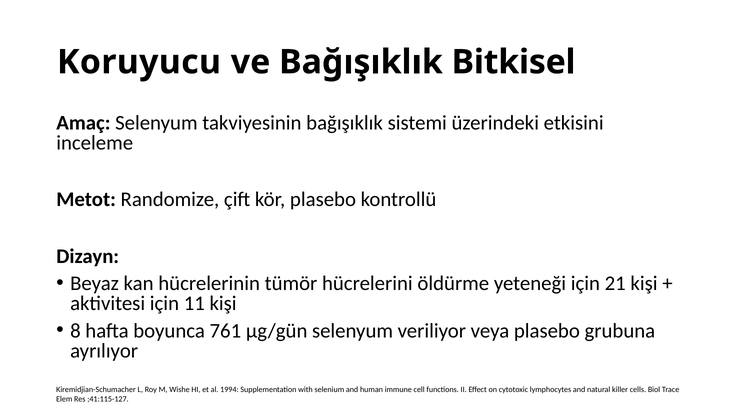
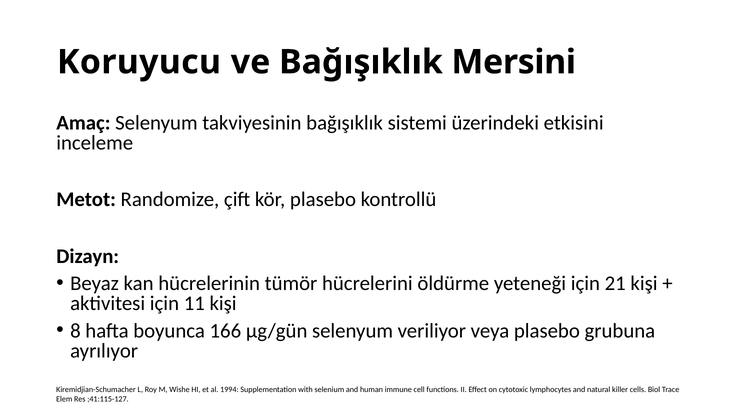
Bitkisel: Bitkisel -> Mersini
761: 761 -> 166
